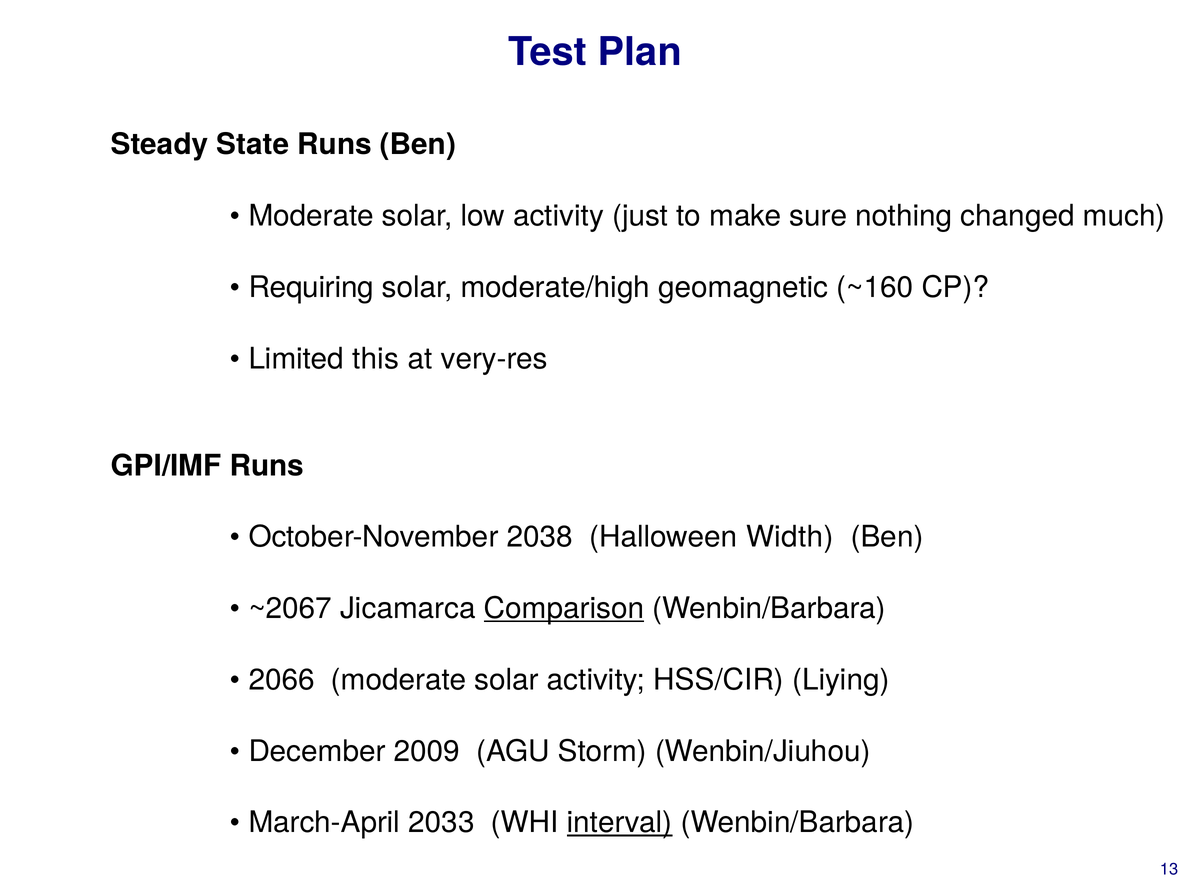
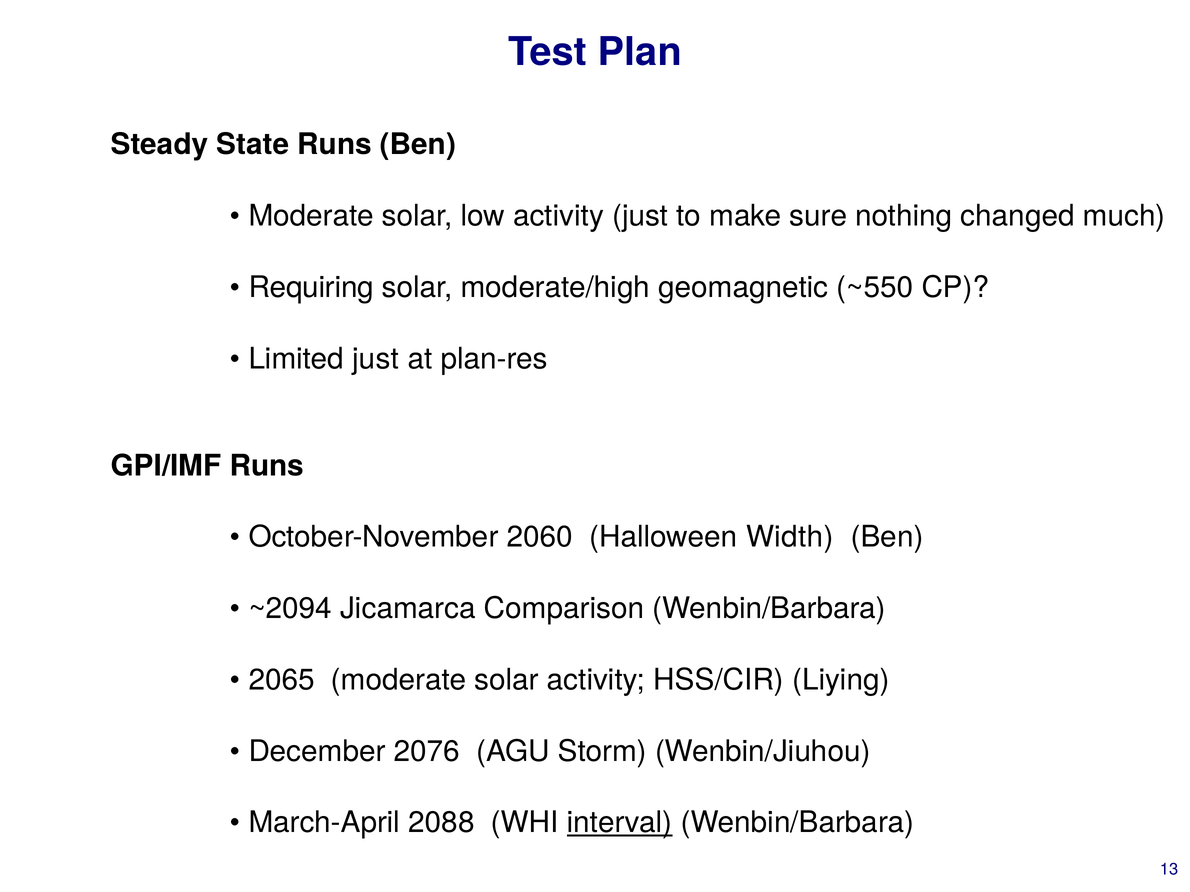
~160: ~160 -> ~550
Limited this: this -> just
very-res: very-res -> plan-res
2038: 2038 -> 2060
~2067: ~2067 -> ~2094
Comparison underline: present -> none
2066: 2066 -> 2065
2009: 2009 -> 2076
2033: 2033 -> 2088
